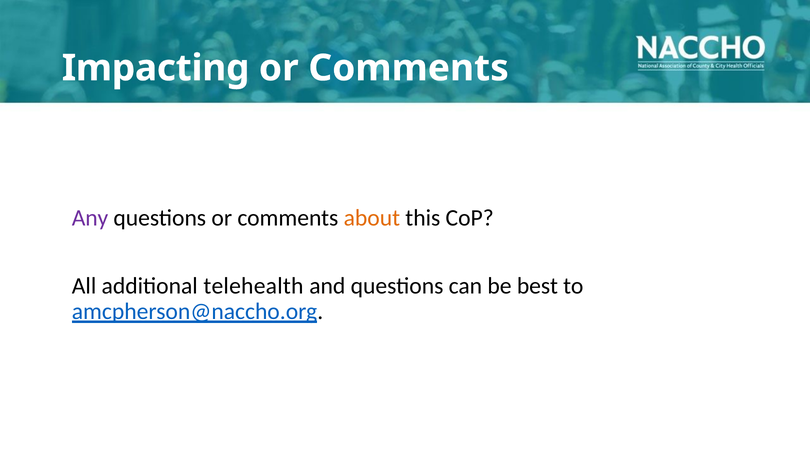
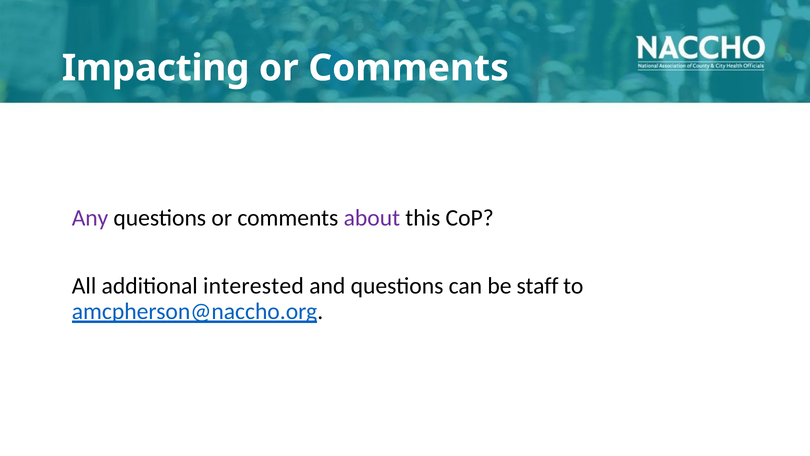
about colour: orange -> purple
telehealth: telehealth -> interested
best: best -> staff
